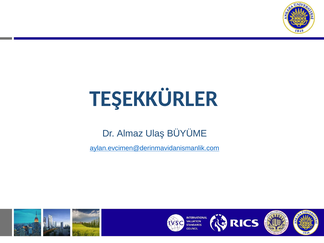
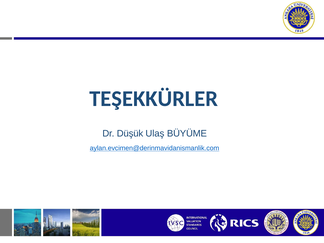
Almaz: Almaz -> Düşük
